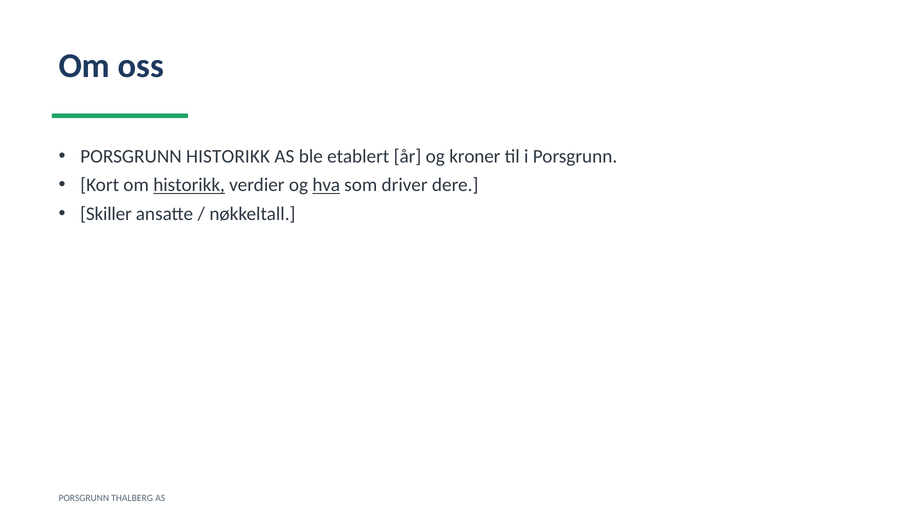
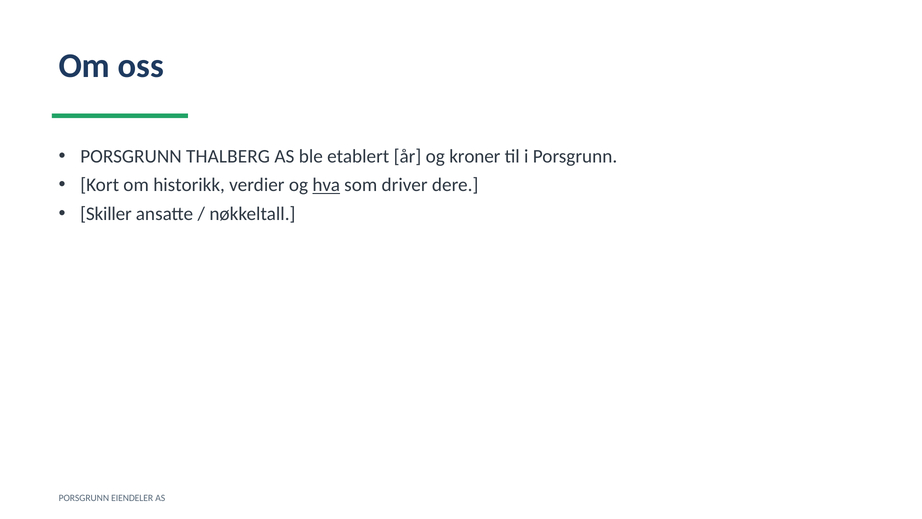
PORSGRUNN HISTORIKK: HISTORIKK -> THALBERG
historikk at (189, 185) underline: present -> none
THALBERG: THALBERG -> EIENDELER
